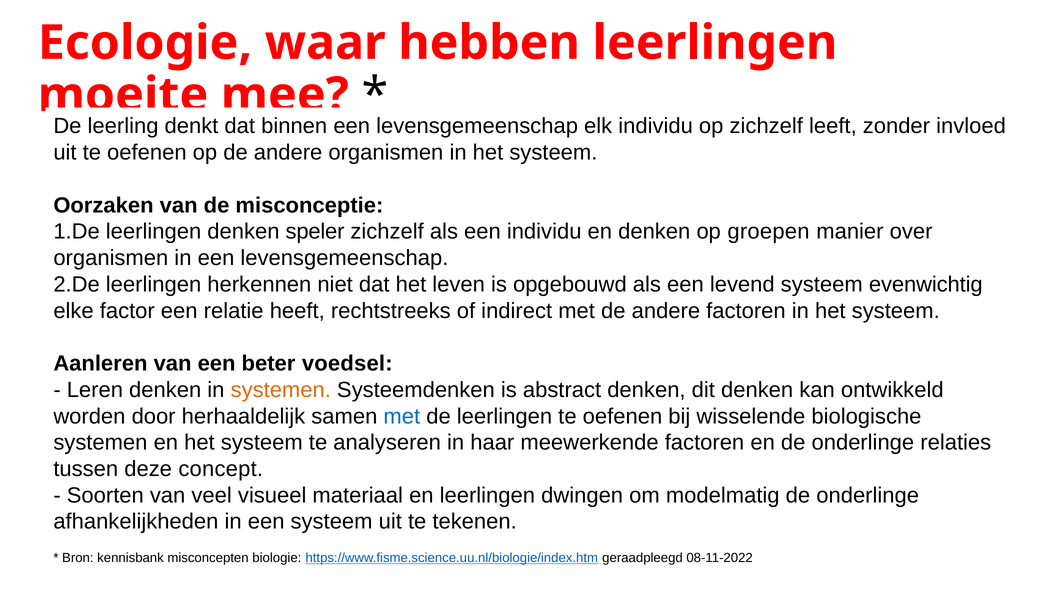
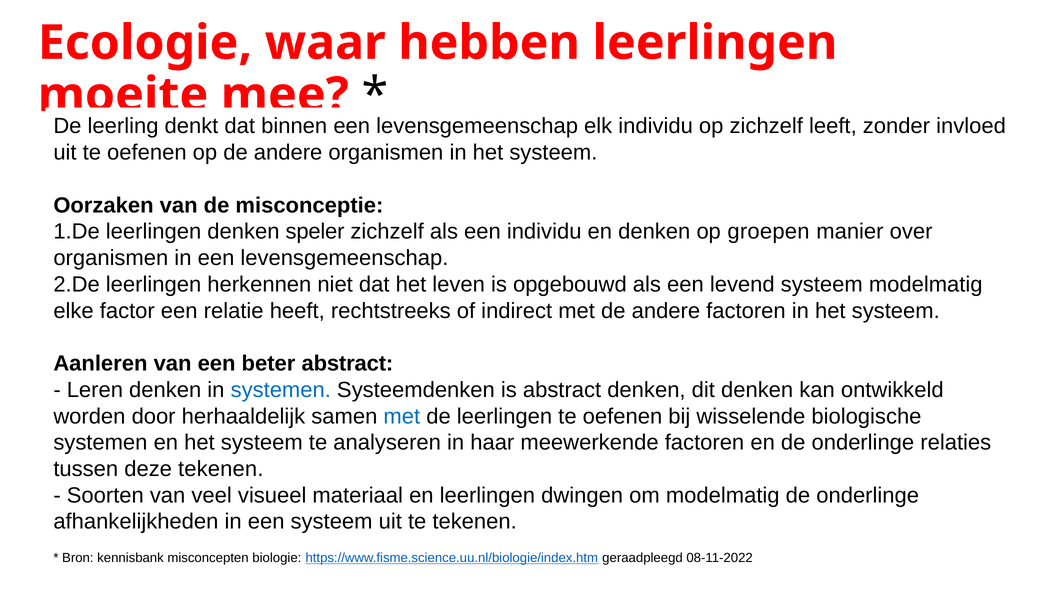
systeem evenwichtig: evenwichtig -> modelmatig
beter voedsel: voedsel -> abstract
systemen at (281, 390) colour: orange -> blue
deze concept: concept -> tekenen
